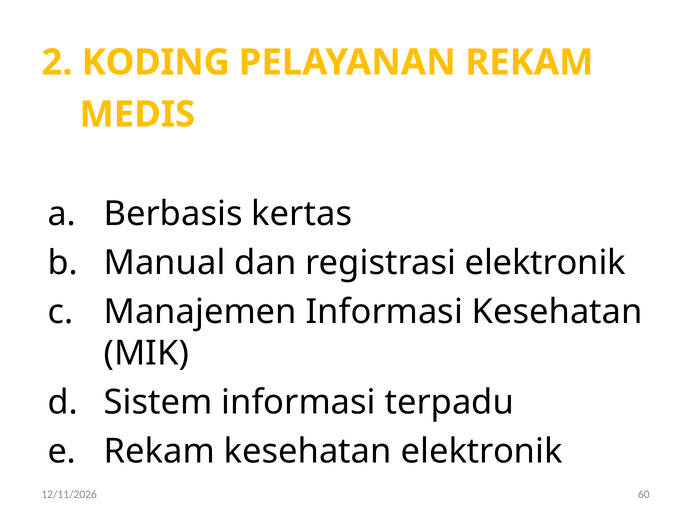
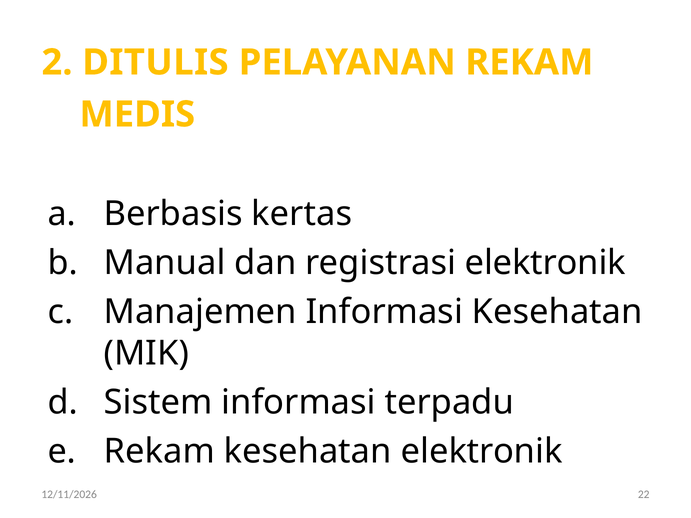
KODING: KODING -> DITULIS
60: 60 -> 22
